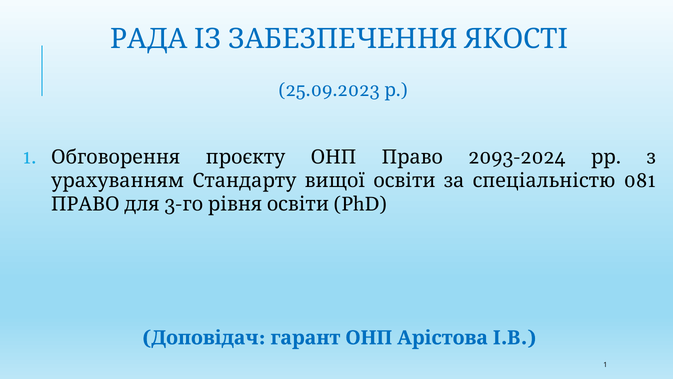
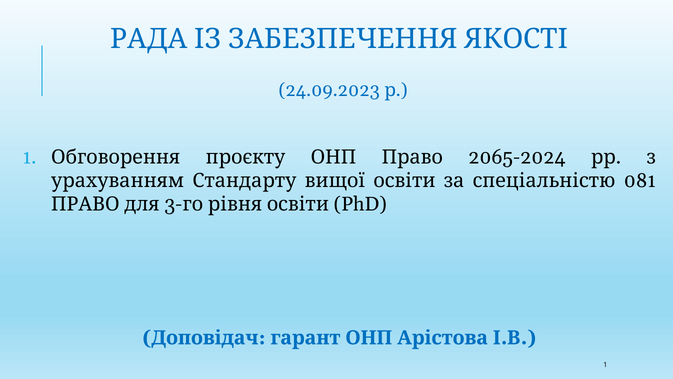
25.09.2023: 25.09.2023 -> 24.09.2023
2093-2024: 2093-2024 -> 2065-2024
